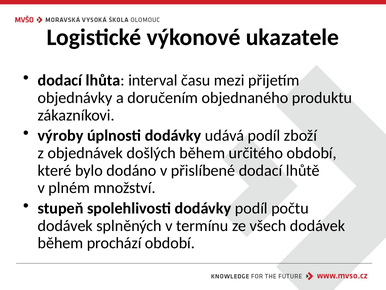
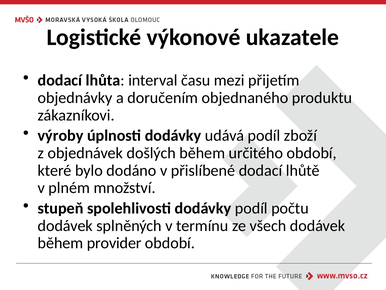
prochází: prochází -> provider
